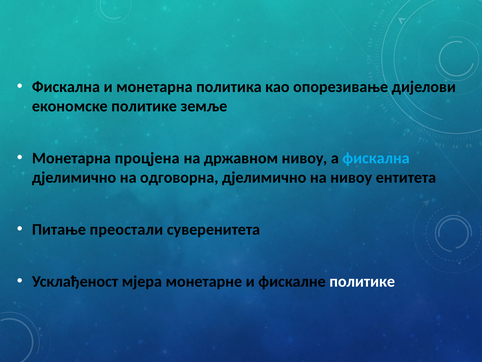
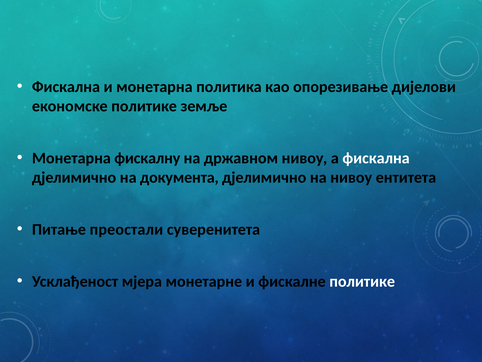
процјена: процјена -> фискалну
фискална at (376, 158) colour: light blue -> white
одговорна: одговорна -> документа
